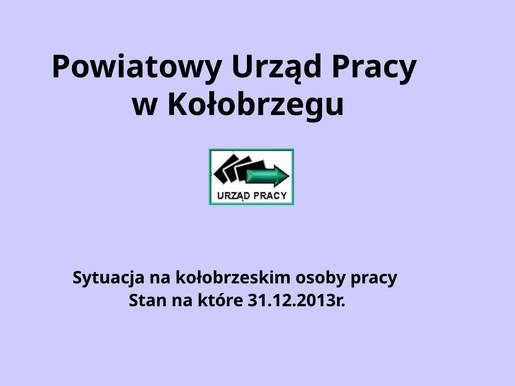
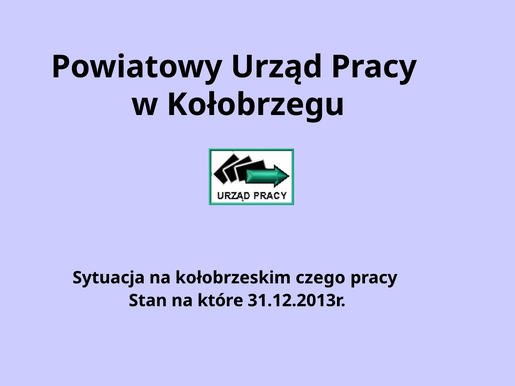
osoby: osoby -> czego
